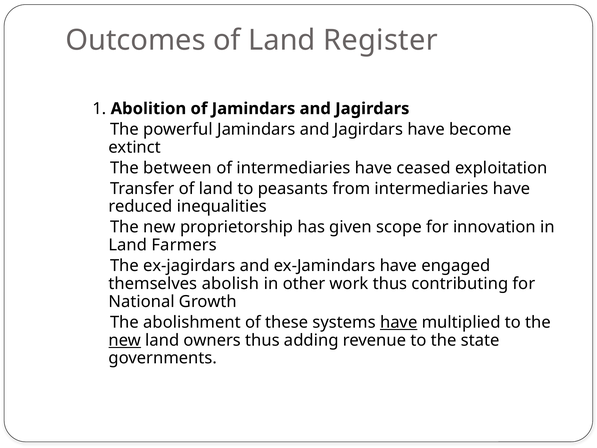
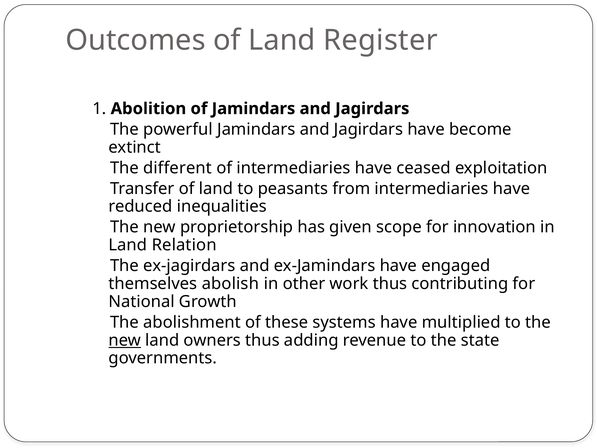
between: between -> different
Farmers: Farmers -> Relation
have at (399, 322) underline: present -> none
